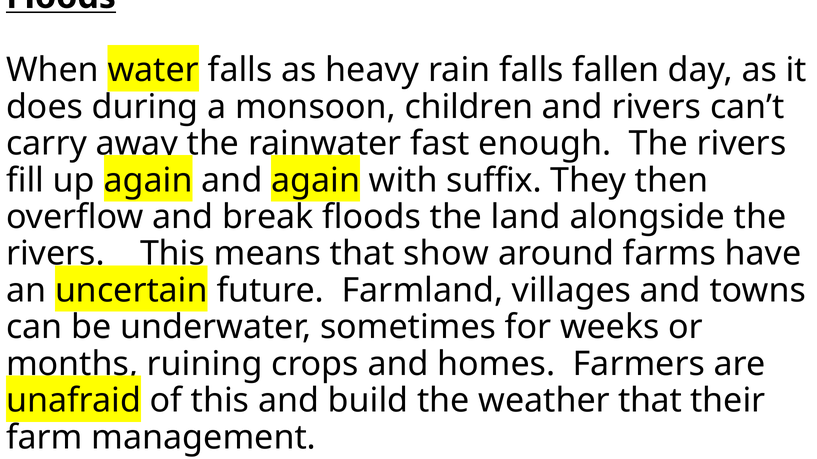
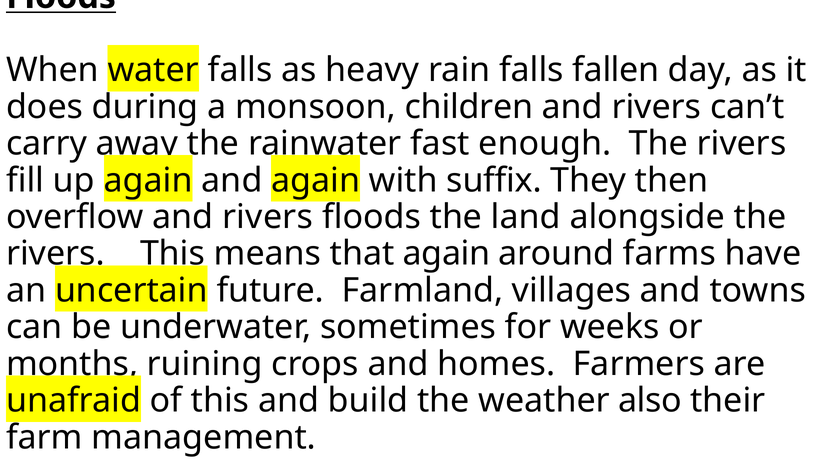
overflow and break: break -> rivers
that show: show -> again
weather that: that -> also
